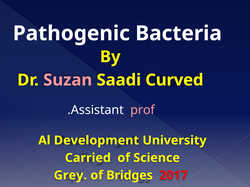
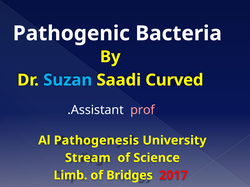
Suzan colour: pink -> light blue
Development: Development -> Pathogenesis
Carried: Carried -> Stream
Grey: Grey -> Limb
